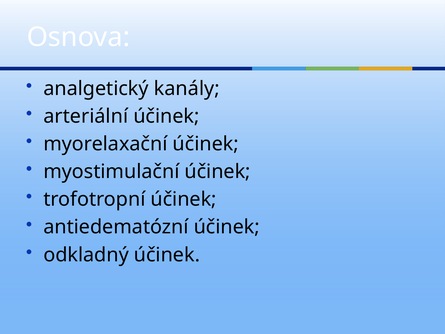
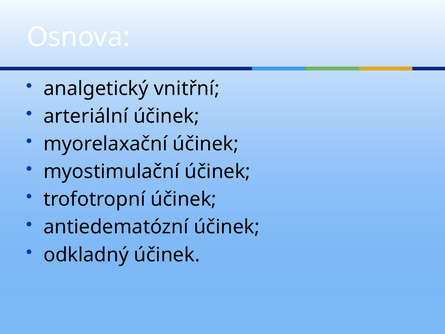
kanály: kanály -> vnitřní
